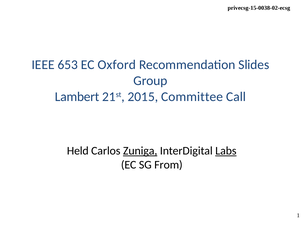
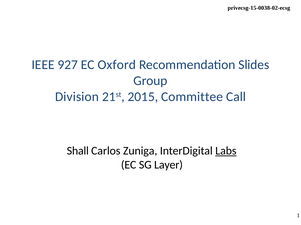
653: 653 -> 927
Lambert: Lambert -> Division
Held: Held -> Shall
Zuniga underline: present -> none
From: From -> Layer
